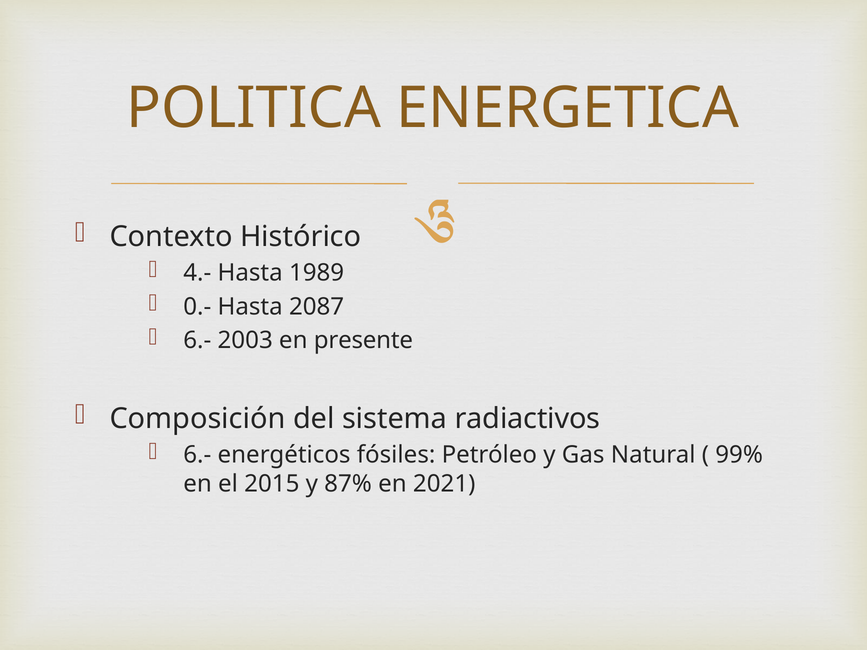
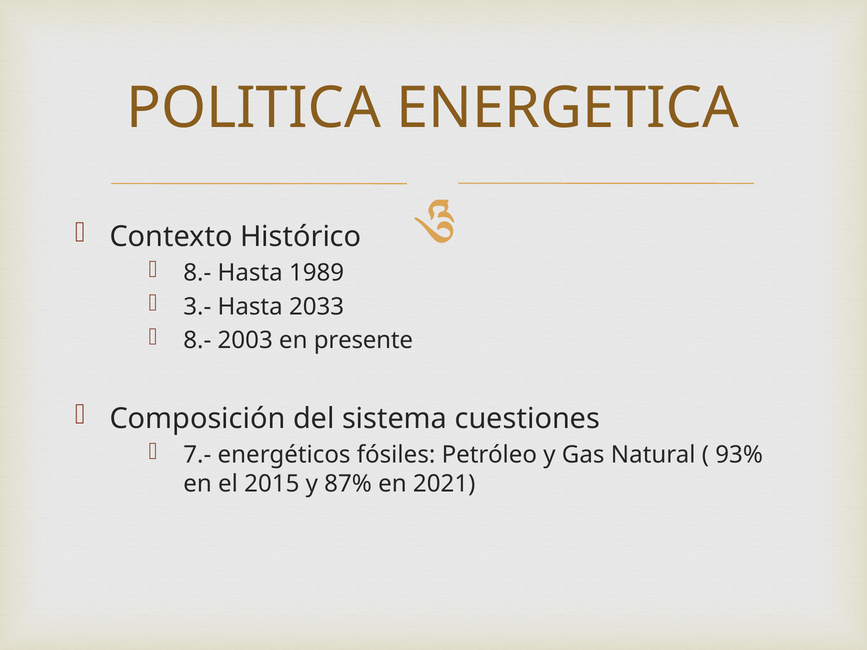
4.- at (197, 273): 4.- -> 8.-
0.-: 0.- -> 3.-
2087: 2087 -> 2033
6.- at (197, 341): 6.- -> 8.-
radiactivos: radiactivos -> cuestiones
6.- at (197, 455): 6.- -> 7.-
99%: 99% -> 93%
